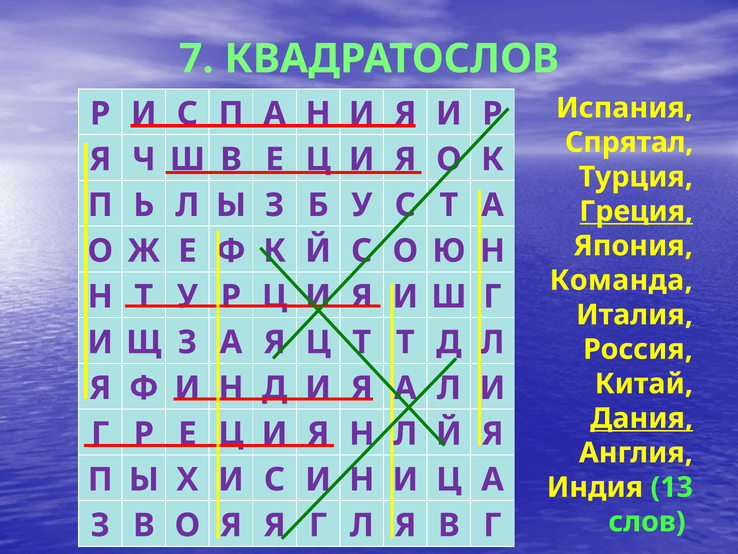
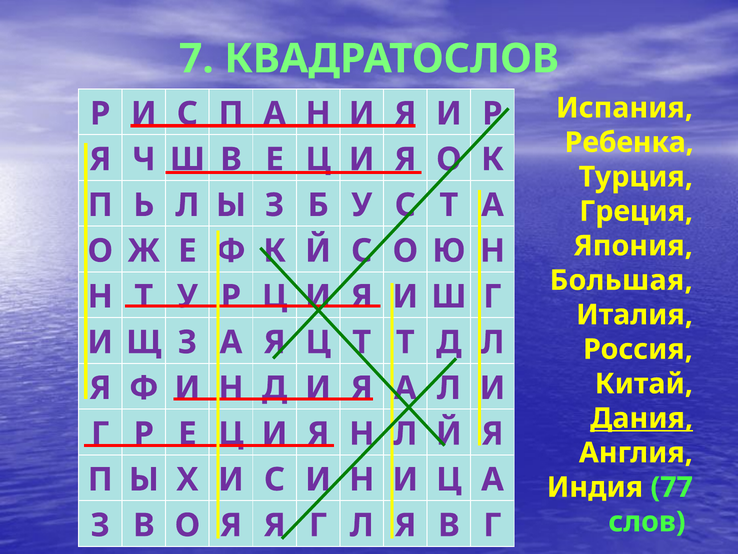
Спрятал: Спрятал -> Ребенка
Греция underline: present -> none
Команда: Команда -> Большая
13: 13 -> 77
